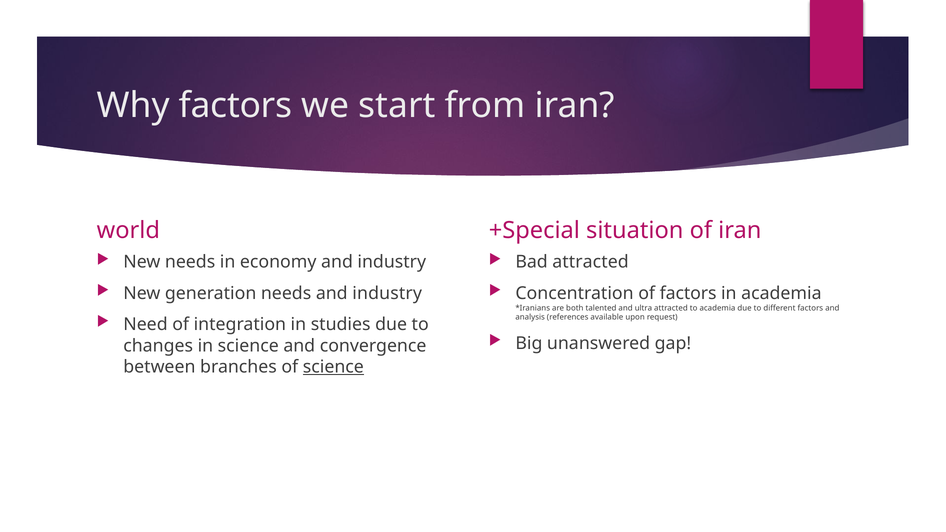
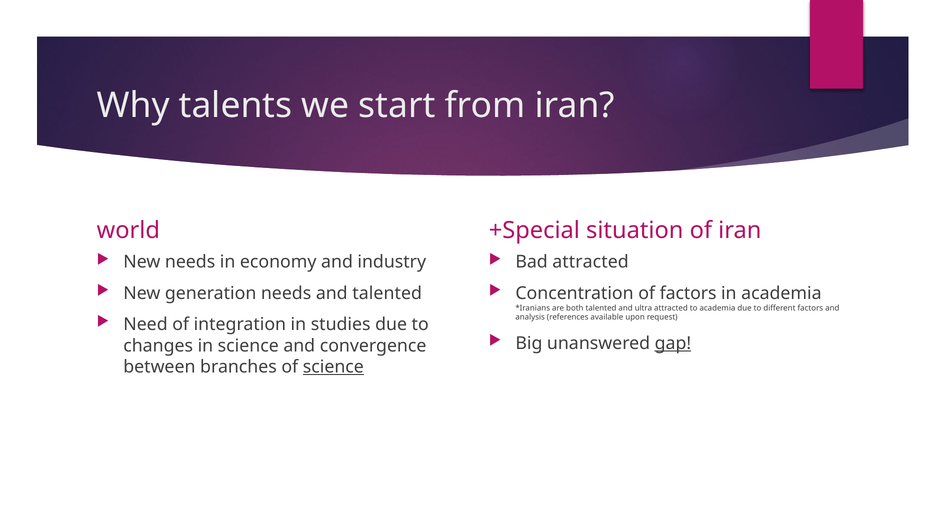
Why factors: factors -> talents
needs and industry: industry -> talented
gap underline: none -> present
